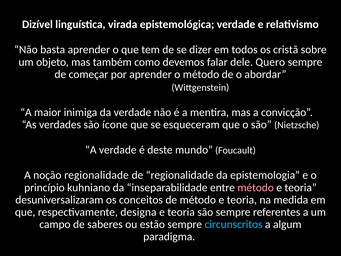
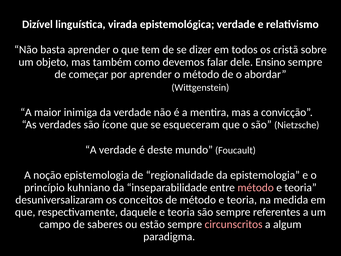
Quero: Quero -> Ensino
noção regionalidade: regionalidade -> epistemologia
designa: designa -> daquele
circunscritos colour: light blue -> pink
